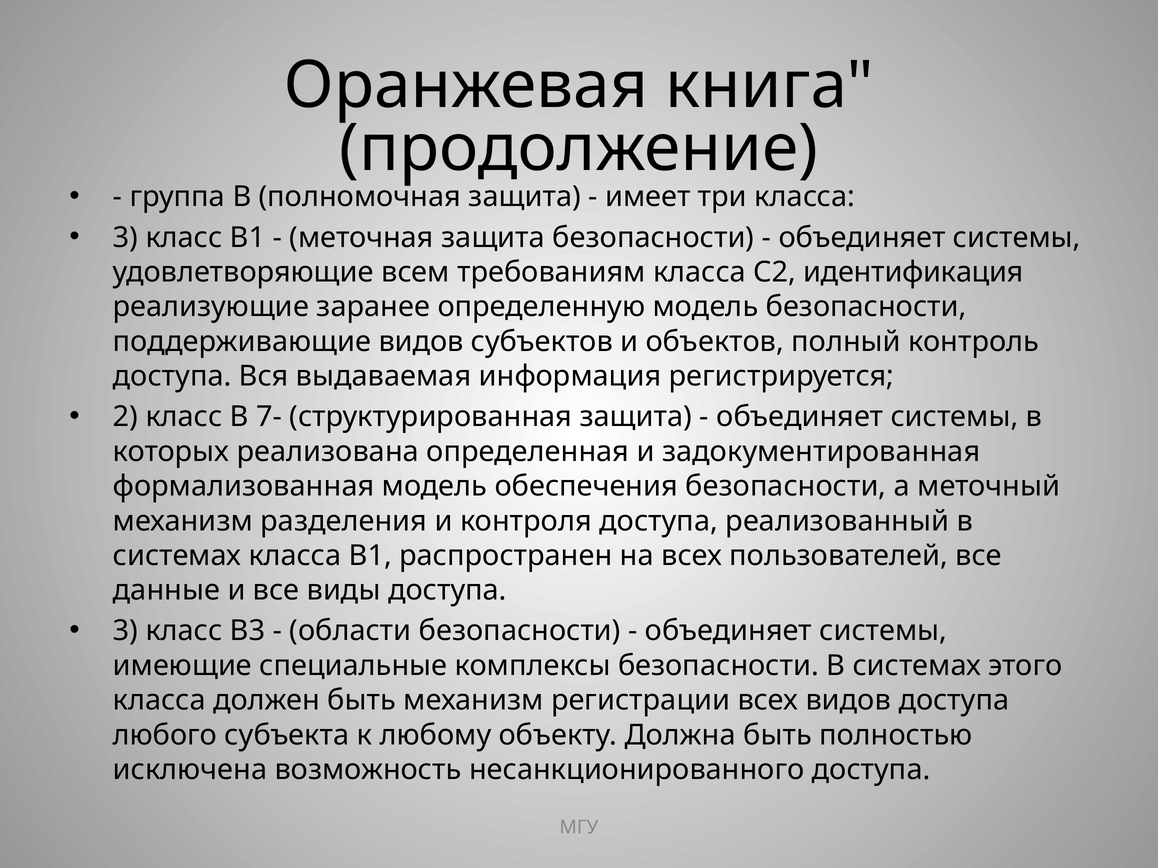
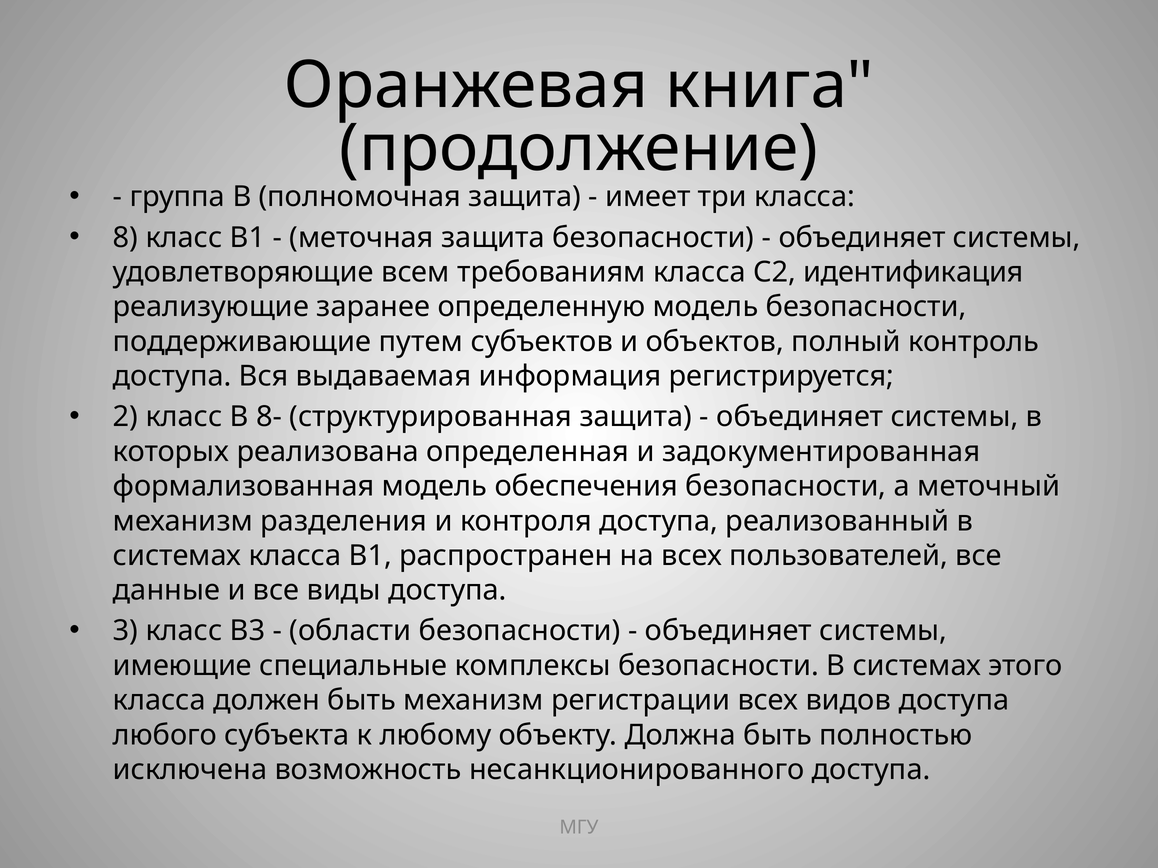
3 at (126, 238): 3 -> 8
поддерживающие видов: видов -> путем
7-: 7- -> 8-
